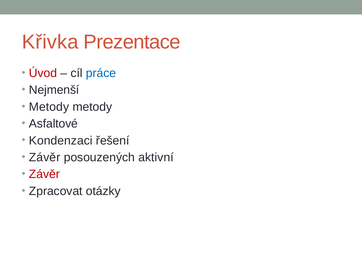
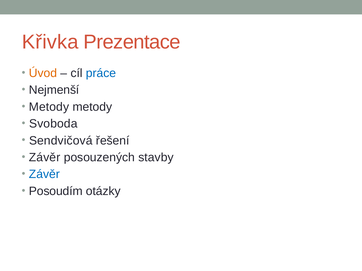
Úvod colour: red -> orange
Asfaltové: Asfaltové -> Svoboda
Kondenzaci: Kondenzaci -> Sendvičová
aktivní: aktivní -> stavby
Závěr at (44, 175) colour: red -> blue
Zpracovat: Zpracovat -> Posoudím
